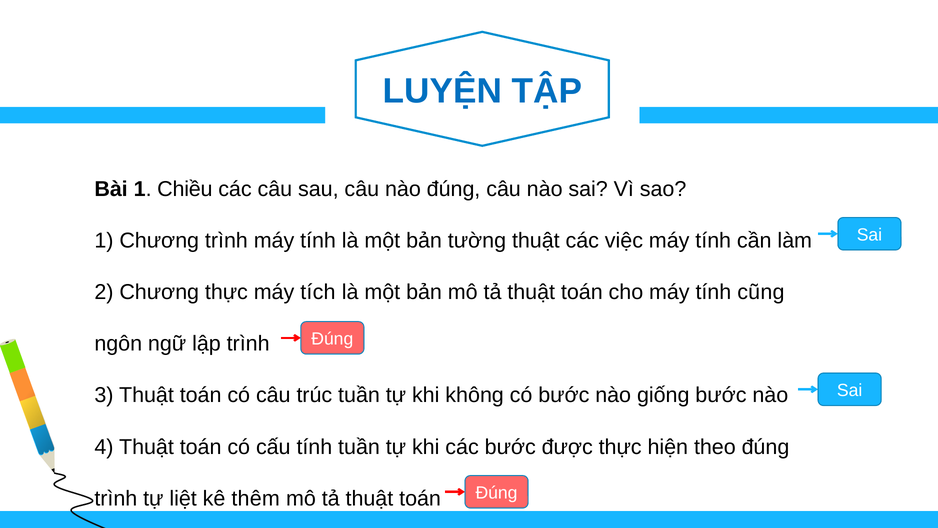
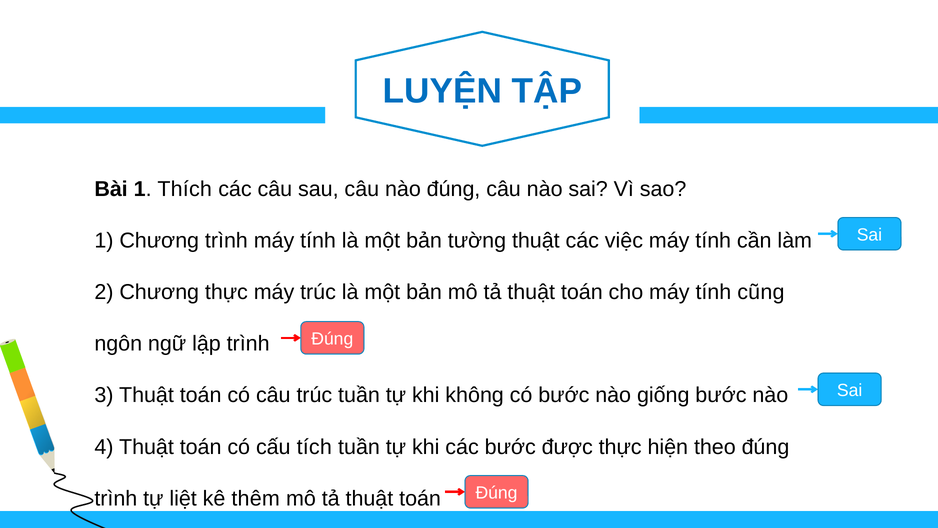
Chiều: Chiều -> Thích
máy tích: tích -> trúc
cấu tính: tính -> tích
